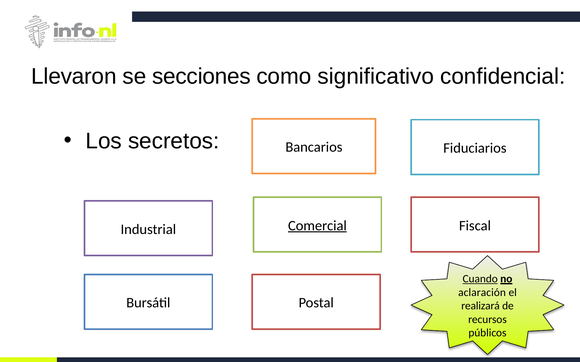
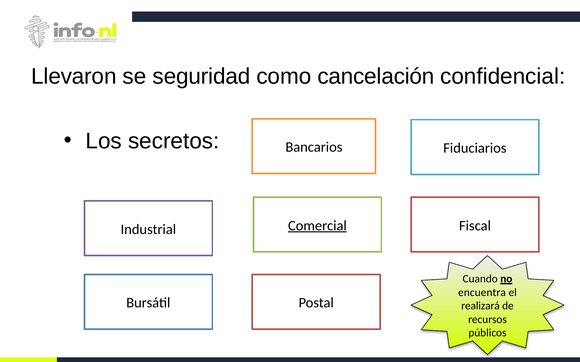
secciones: secciones -> seguridad
significativo: significativo -> cancelación
Cuando underline: present -> none
aclaración: aclaración -> encuentra
